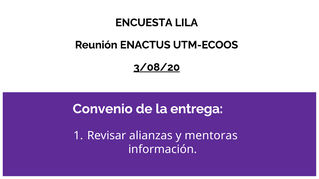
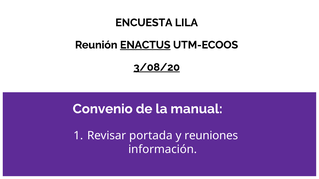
ENACTUS underline: none -> present
entrega: entrega -> manual
alianzas: alianzas -> portada
mentoras: mentoras -> reuniones
